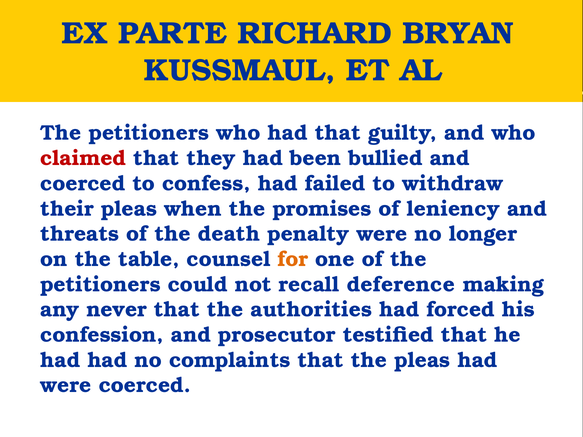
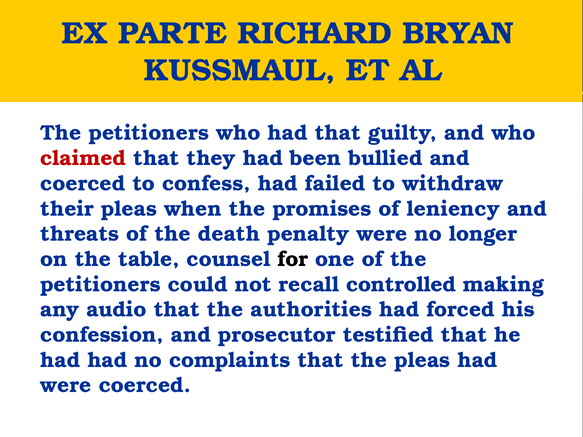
for colour: orange -> black
deference: deference -> controlled
never: never -> audio
